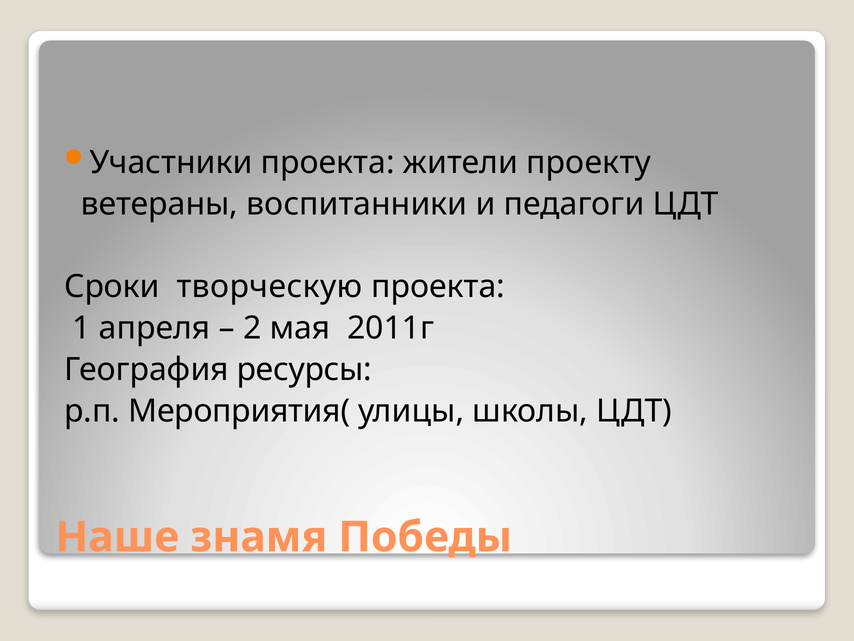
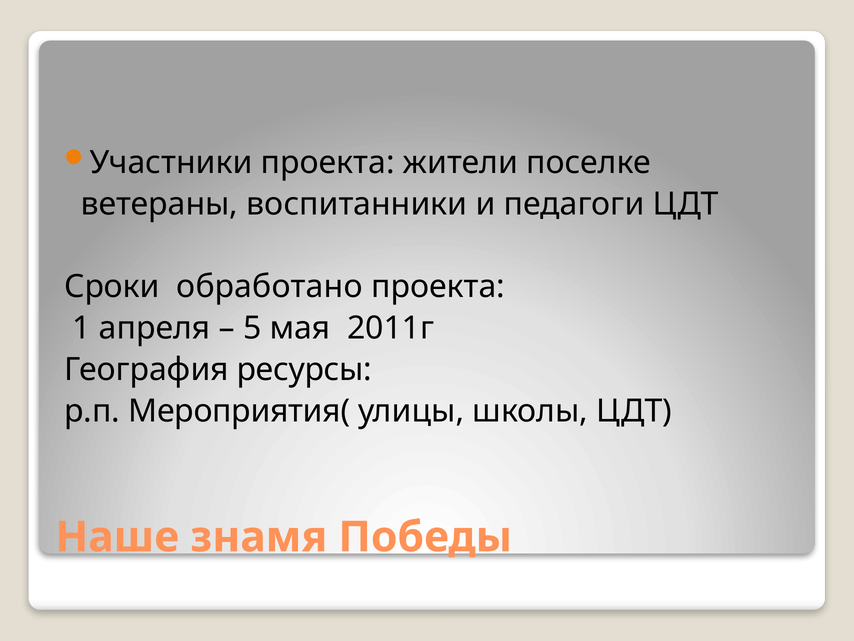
проекту: проекту -> поселке
творческую: творческую -> обработано
2: 2 -> 5
